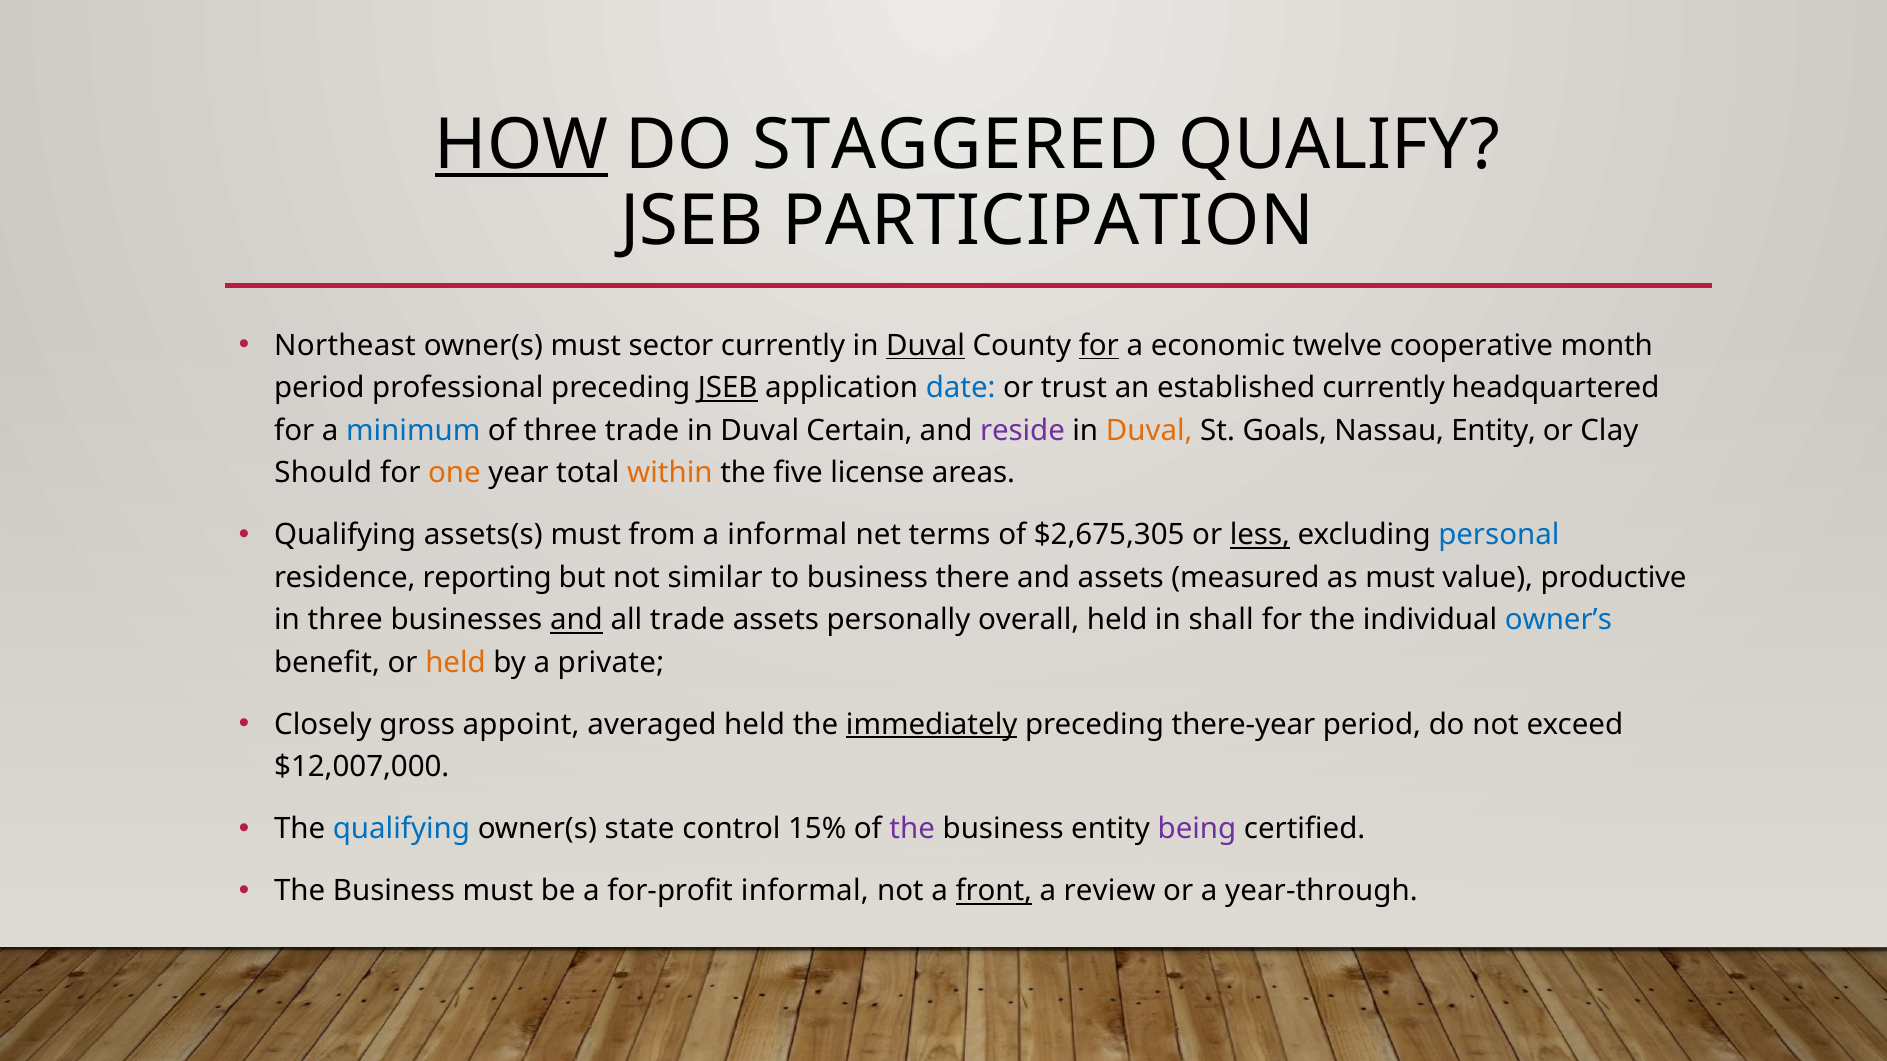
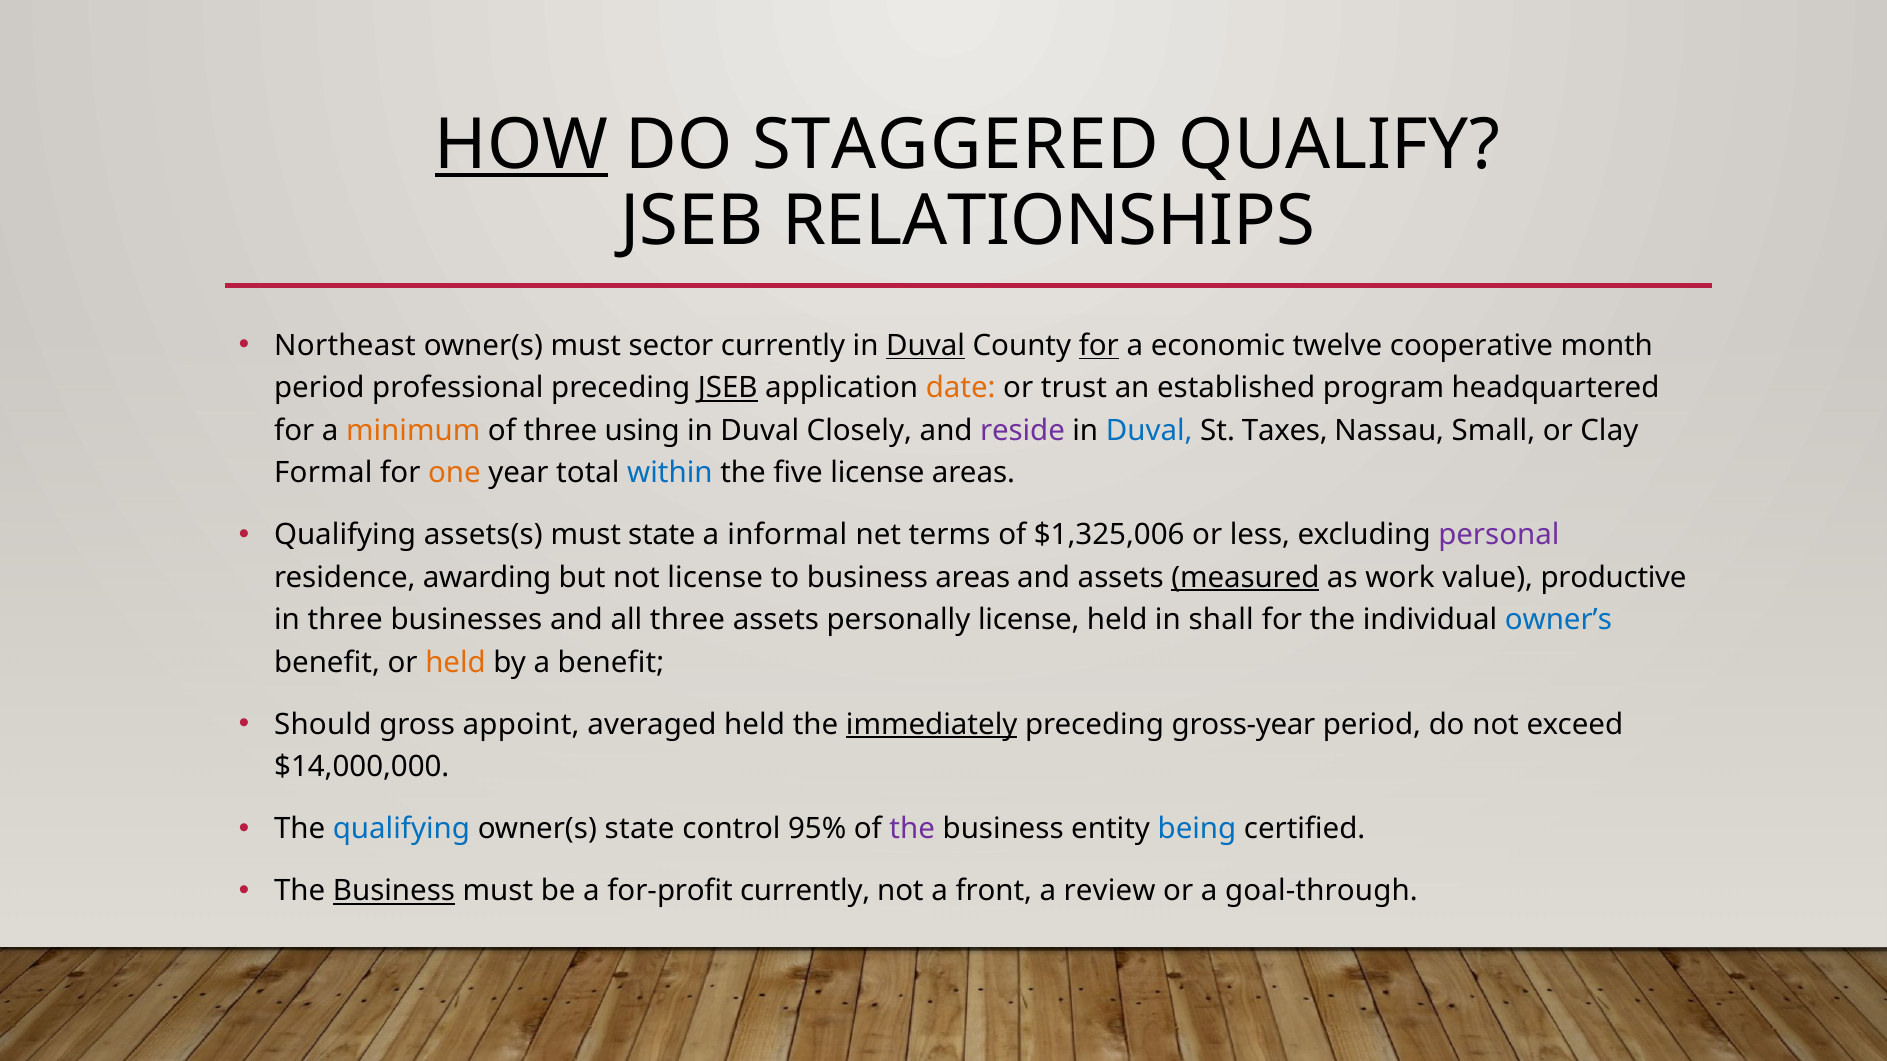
PARTICIPATION: PARTICIPATION -> RELATIONSHIPS
date colour: blue -> orange
established currently: currently -> program
minimum colour: blue -> orange
three trade: trade -> using
Certain: Certain -> Closely
Duval at (1149, 431) colour: orange -> blue
Goals: Goals -> Taxes
Nassau Entity: Entity -> Small
Should: Should -> Formal
within colour: orange -> blue
must from: from -> state
$2,675,305: $2,675,305 -> $1,325,006
less underline: present -> none
personal colour: blue -> purple
reporting: reporting -> awarding
not similar: similar -> license
business there: there -> areas
measured underline: none -> present
as must: must -> work
and at (576, 620) underline: present -> none
all trade: trade -> three
personally overall: overall -> license
a private: private -> benefit
Closely: Closely -> Should
there-year: there-year -> gross-year
$12,007,000: $12,007,000 -> $14,000,000
15%: 15% -> 95%
being colour: purple -> blue
Business at (394, 892) underline: none -> present
for-profit informal: informal -> currently
front underline: present -> none
year-through: year-through -> goal-through
